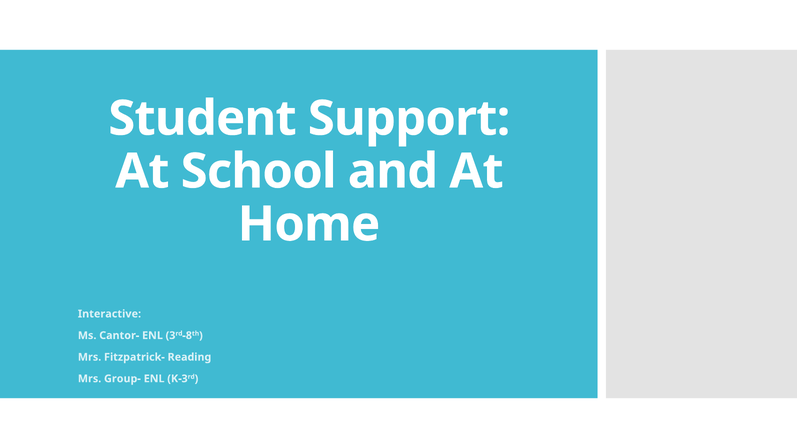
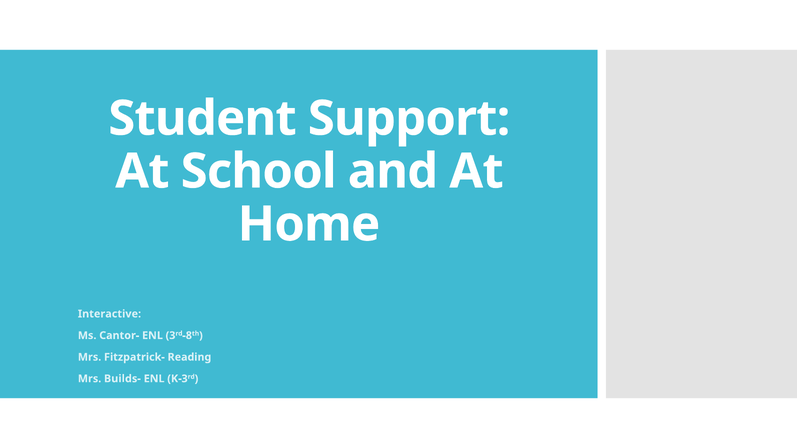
Group-: Group- -> Builds-
